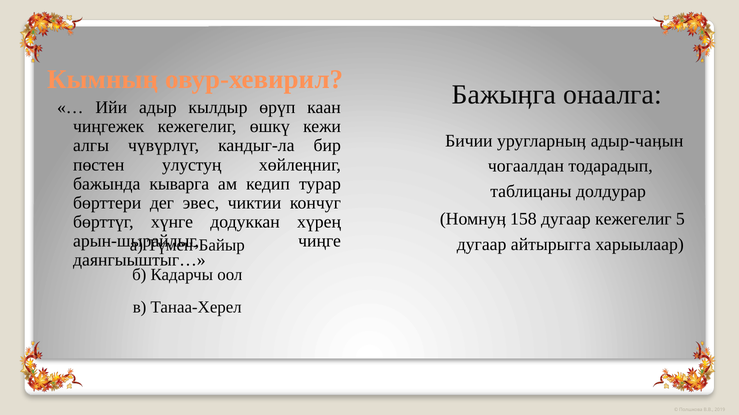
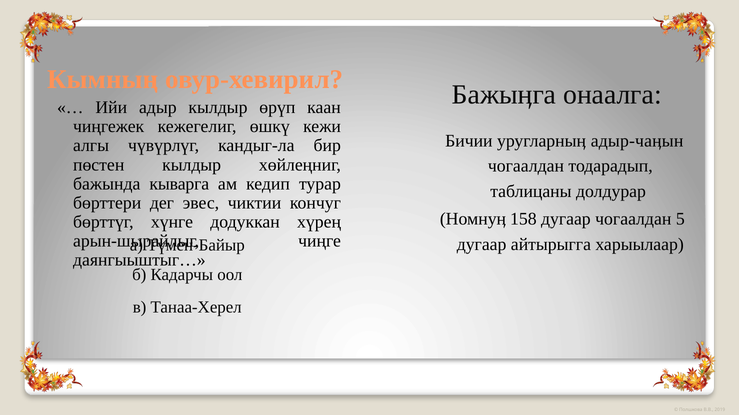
пөстен улустуң: улустуң -> кылдыр
дугаар кежегелиг: кежегелиг -> чогаалдан
